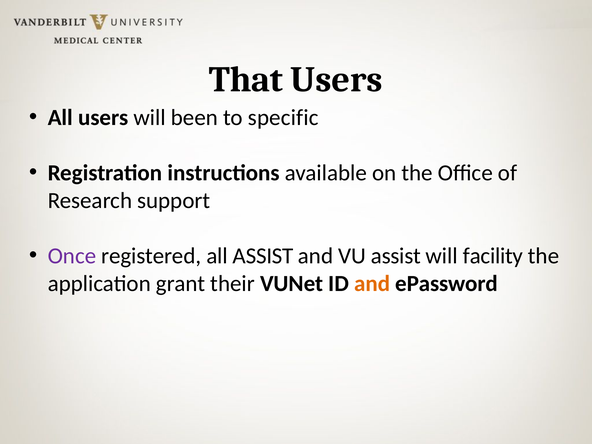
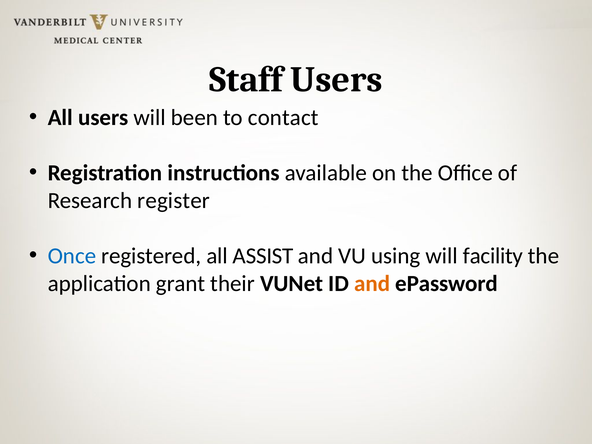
That: That -> Staff
specific: specific -> contact
support: support -> register
Once colour: purple -> blue
VU assist: assist -> using
